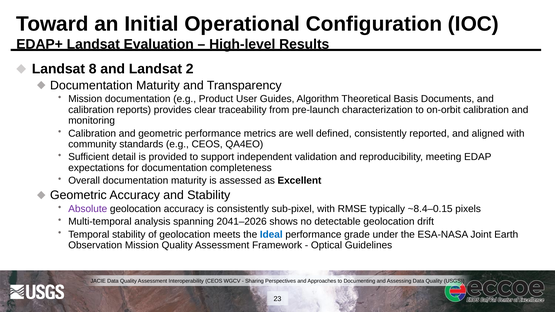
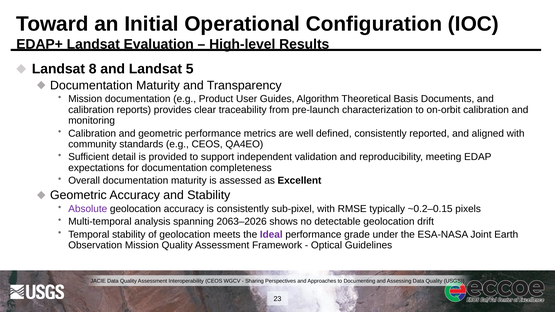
2: 2 -> 5
~8.4–0.15: ~8.4–0.15 -> ~0.2–0.15
2041–2026: 2041–2026 -> 2063–2026
Ideal colour: blue -> purple
